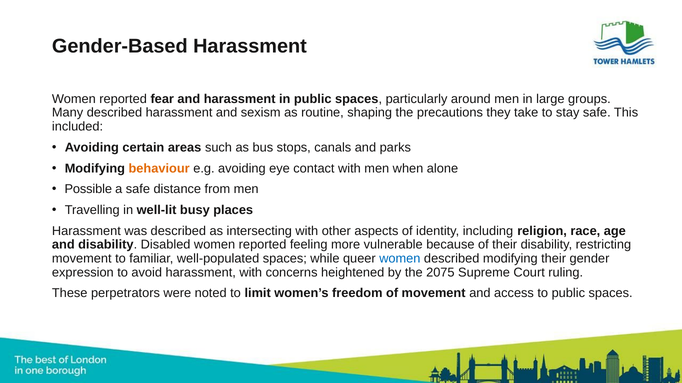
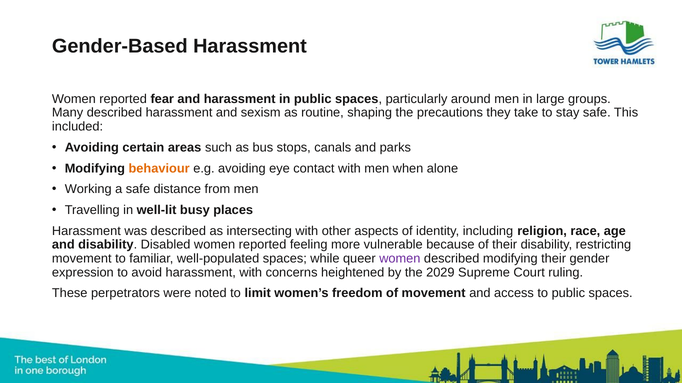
Possible: Possible -> Working
women at (400, 259) colour: blue -> purple
2075: 2075 -> 2029
